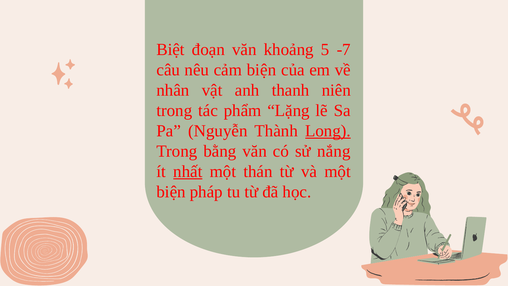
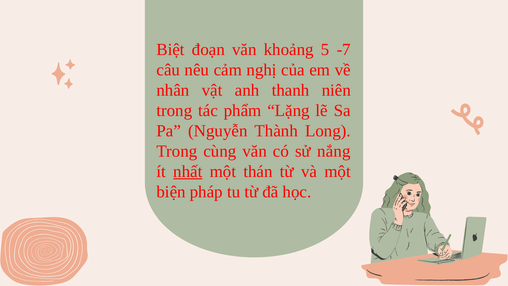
cảm biện: biện -> nghị
Long underline: present -> none
bằng: bằng -> cùng
